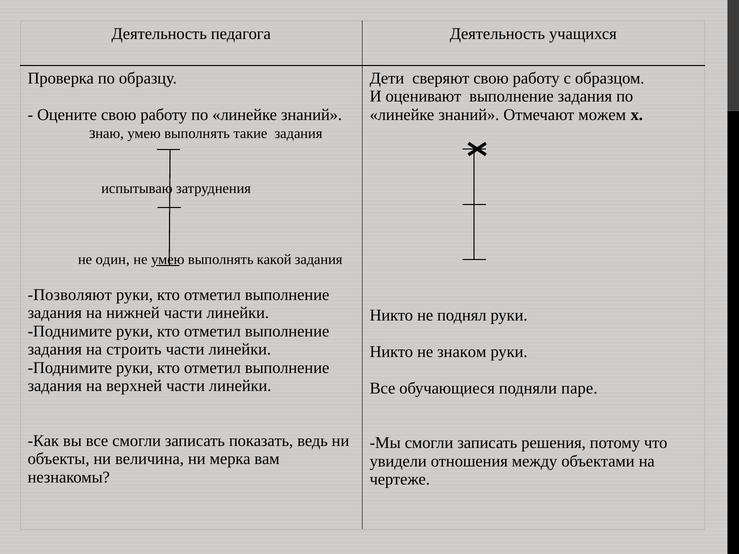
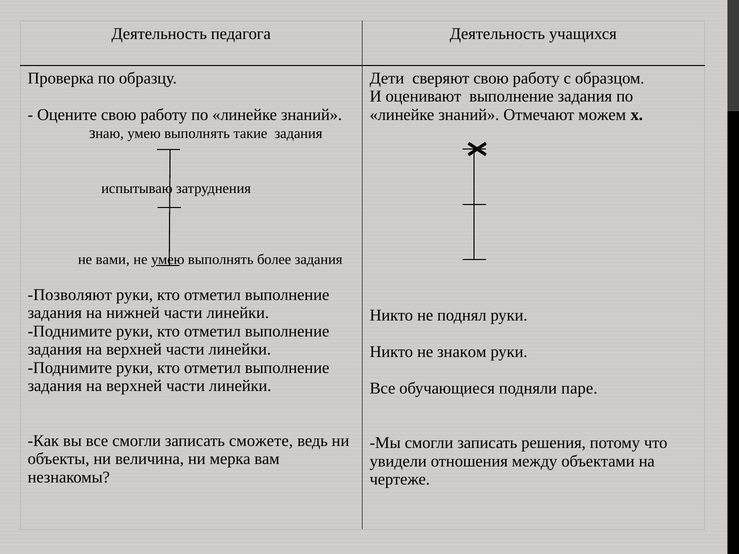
один: один -> вами
какой: какой -> более
строить at (134, 350): строить -> верхней
показать: показать -> сможете
